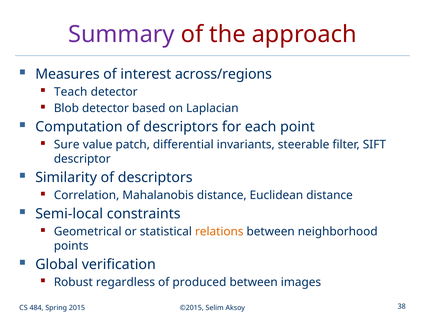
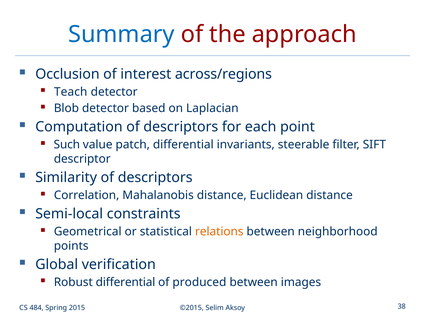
Summary colour: purple -> blue
Measures: Measures -> Occlusion
Sure: Sure -> Such
Robust regardless: regardless -> differential
